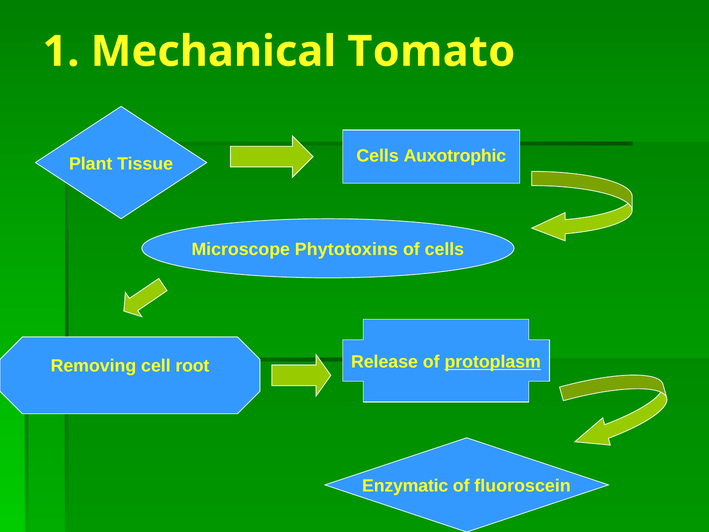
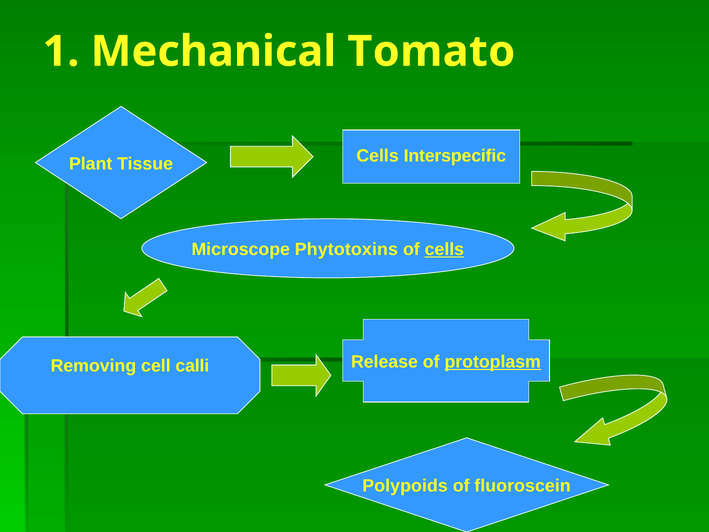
Auxotrophic: Auxotrophic -> Interspecific
cells at (444, 249) underline: none -> present
root: root -> calli
Enzymatic: Enzymatic -> Polypoids
